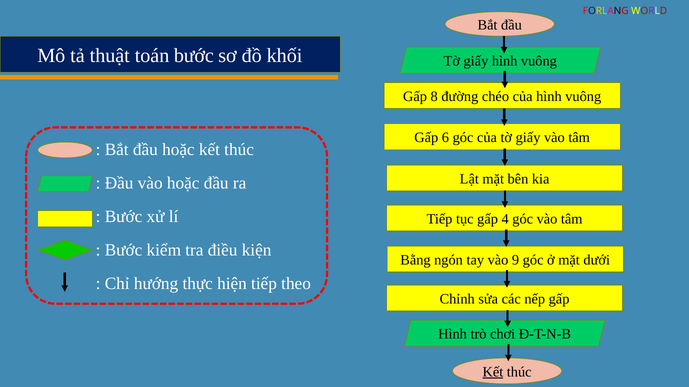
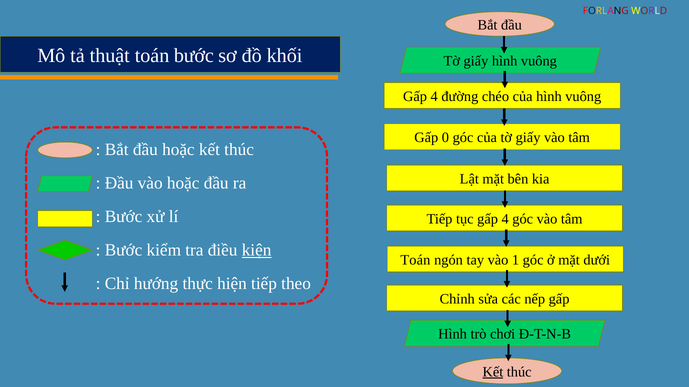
8 at (434, 97): 8 -> 4
6: 6 -> 0
kiện underline: none -> present
Bằng at (415, 260): Bằng -> Toán
9: 9 -> 1
